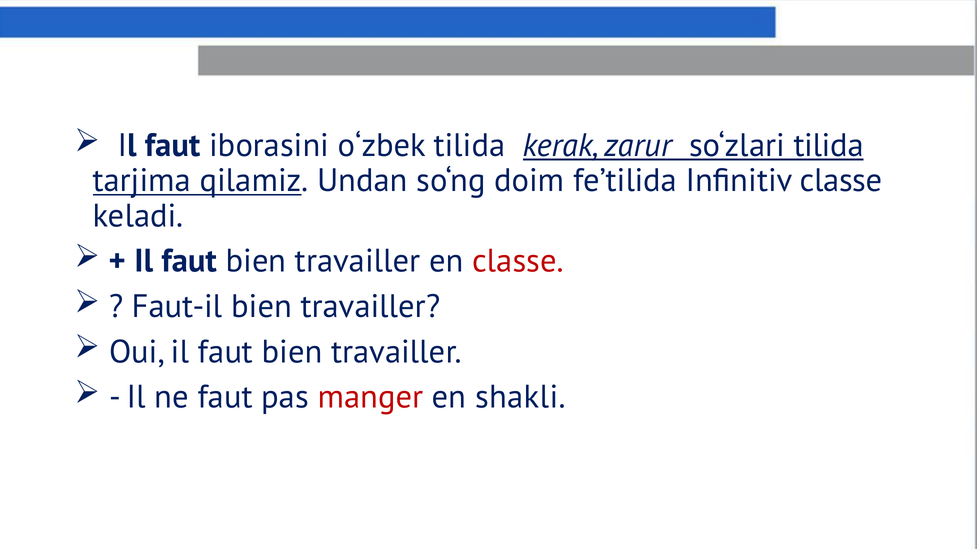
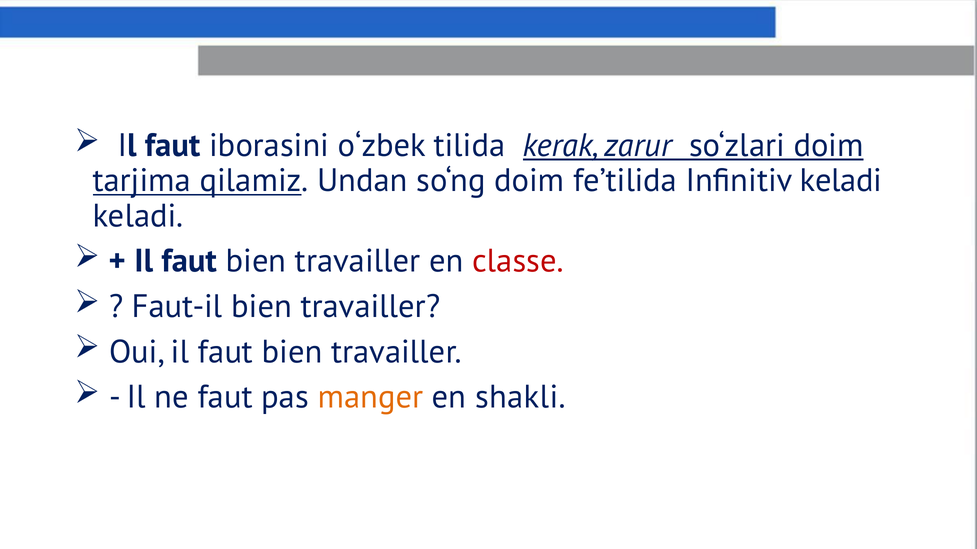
so‘zlari tilida: tilida -> doim
Infinitiv classe: classe -> keladi
manger colour: red -> orange
